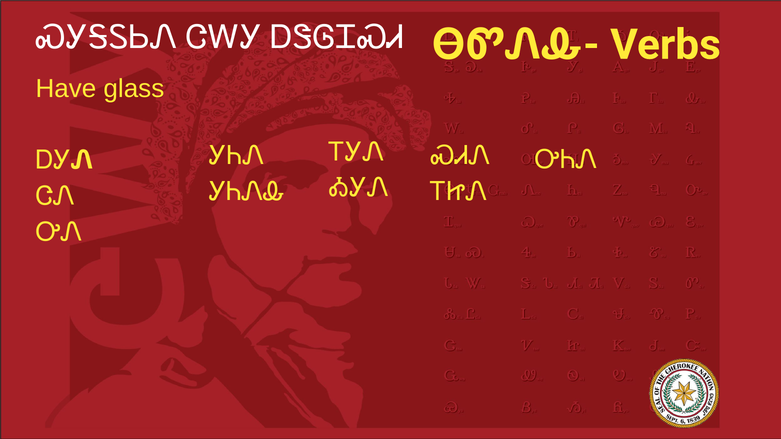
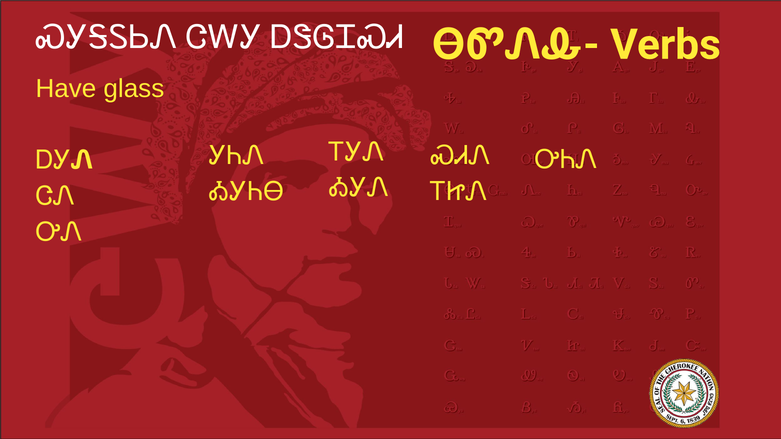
ᎩᏂᏁᎲ: ᎩᏂᏁᎲ -> ᎣᎩᏂᎾ
